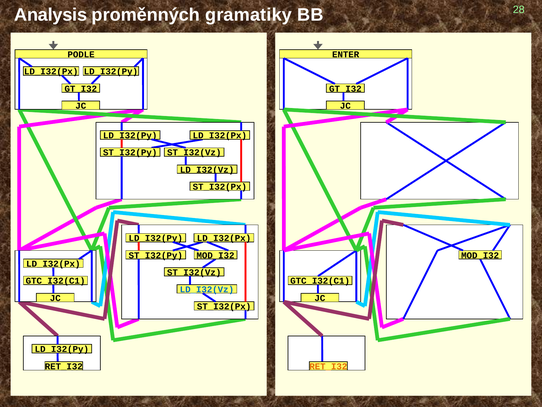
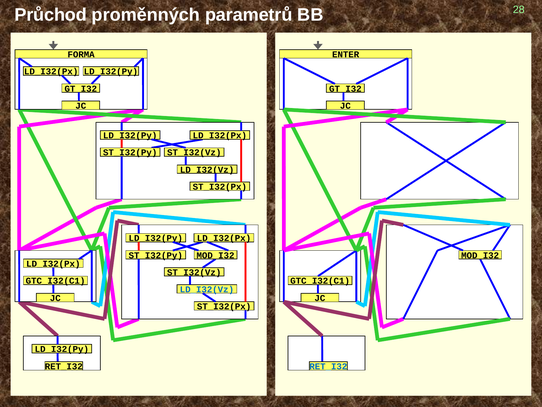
Analysis: Analysis -> Průchod
gramatiky: gramatiky -> parametrů
PODLE: PODLE -> FORMA
RET_I32 at (328, 366) colour: orange -> blue
